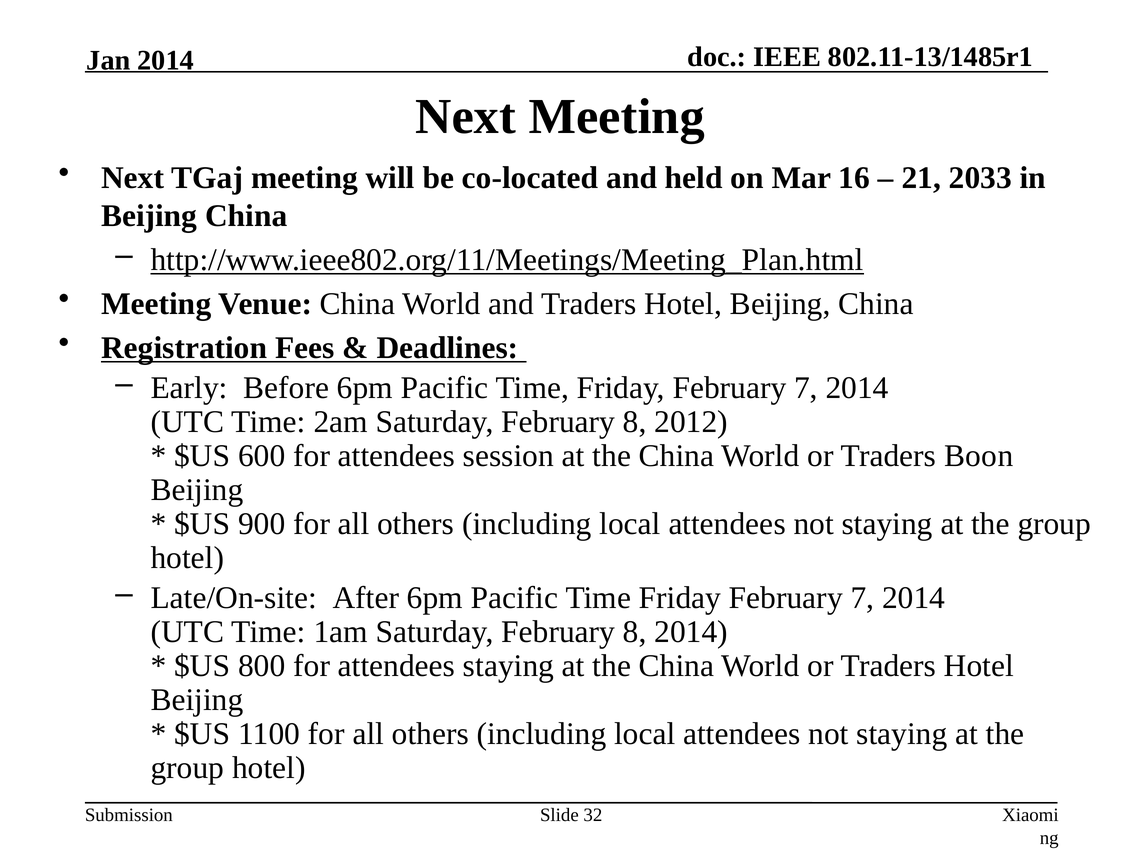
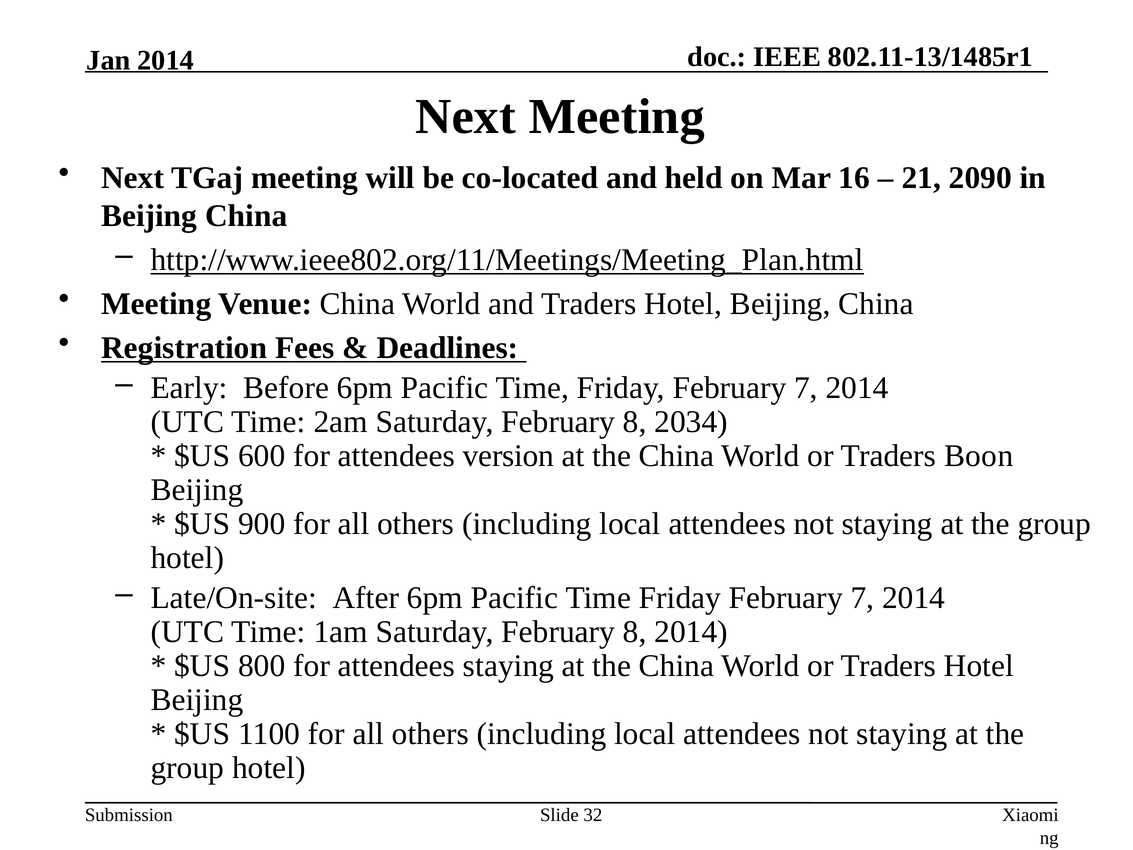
2033: 2033 -> 2090
2012: 2012 -> 2034
session: session -> version
